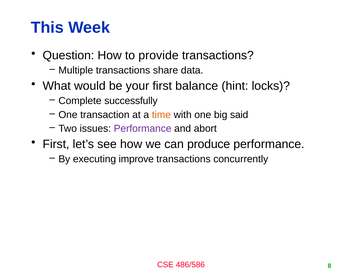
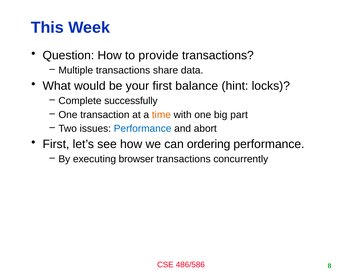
said: said -> part
Performance at (143, 129) colour: purple -> blue
produce: produce -> ordering
improve: improve -> browser
